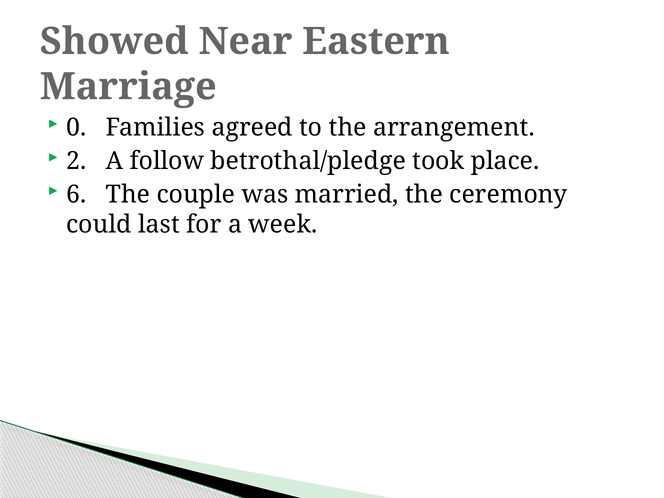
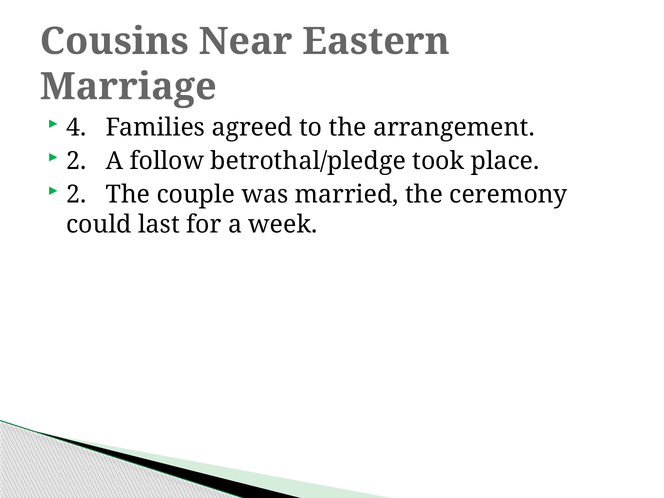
Showed: Showed -> Cousins
0: 0 -> 4
6 at (76, 195): 6 -> 2
